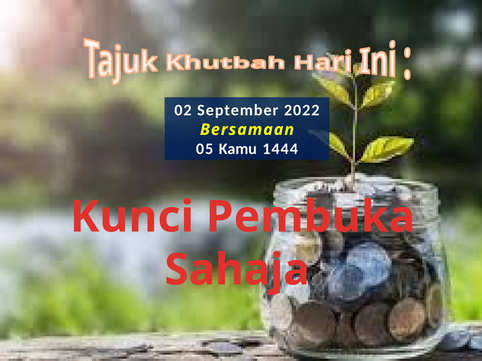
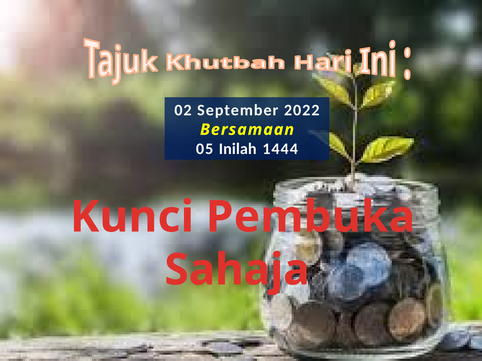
Kamu: Kamu -> Inilah
